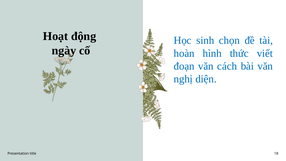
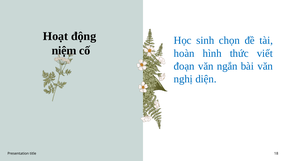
ngày: ngày -> niệm
cách: cách -> ngắn
